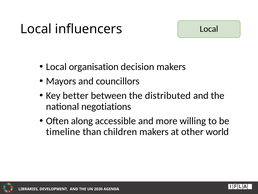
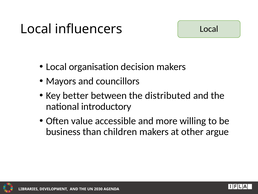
negotiations: negotiations -> introductory
along: along -> value
timeline: timeline -> business
world: world -> argue
